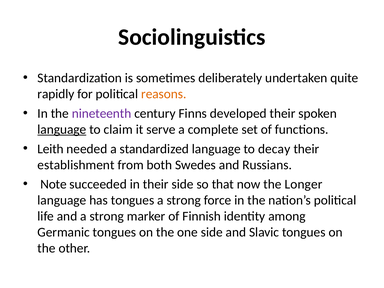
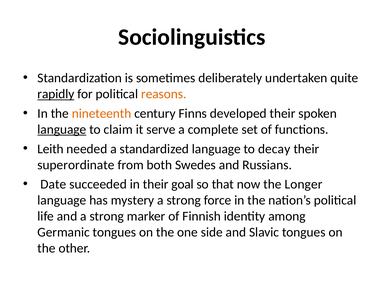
rapidly underline: none -> present
nineteenth colour: purple -> orange
establishment: establishment -> superordinate
Note: Note -> Date
their side: side -> goal
has tongues: tongues -> mystery
